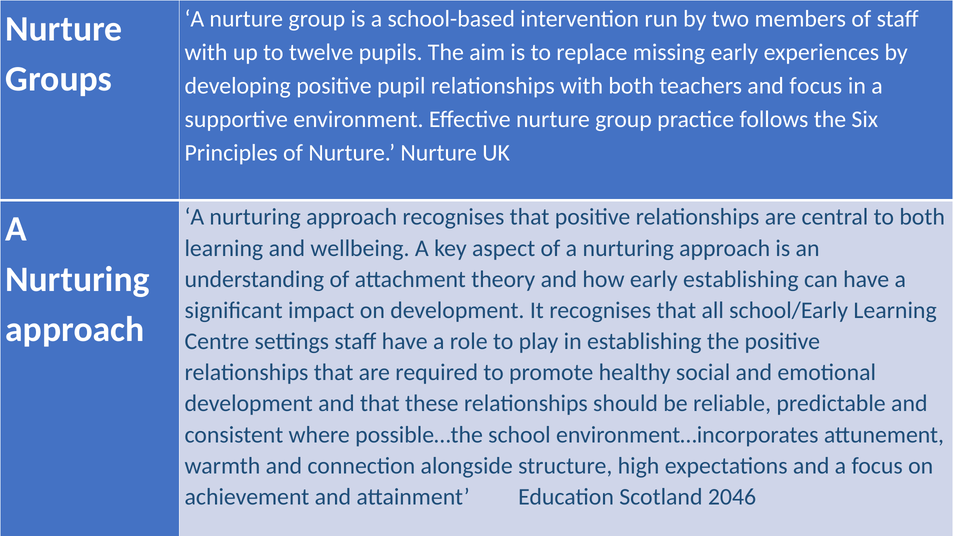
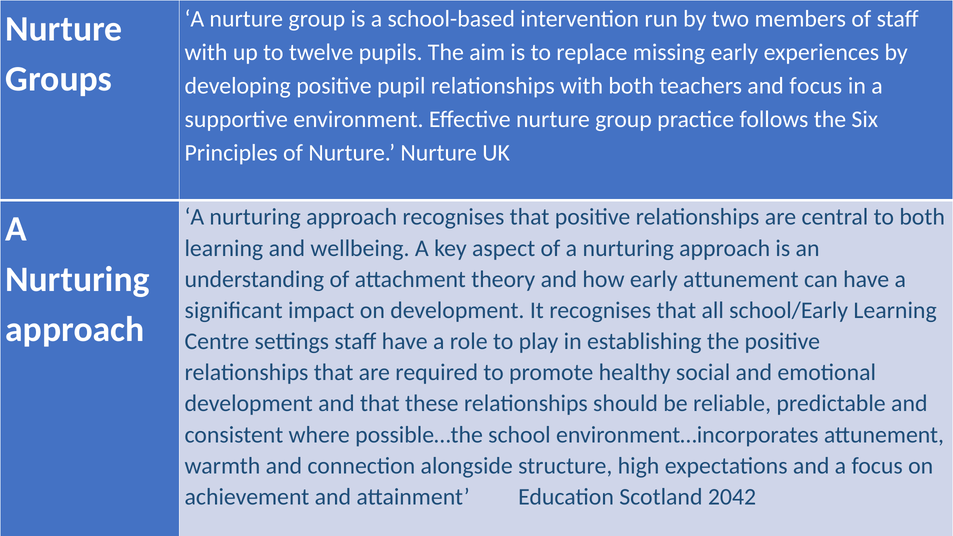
early establishing: establishing -> attunement
2046: 2046 -> 2042
